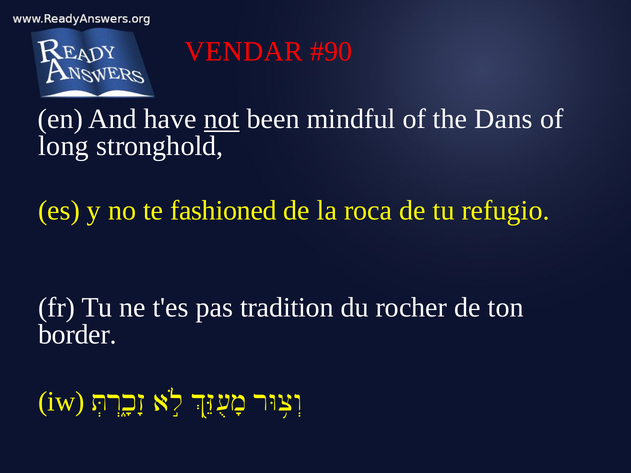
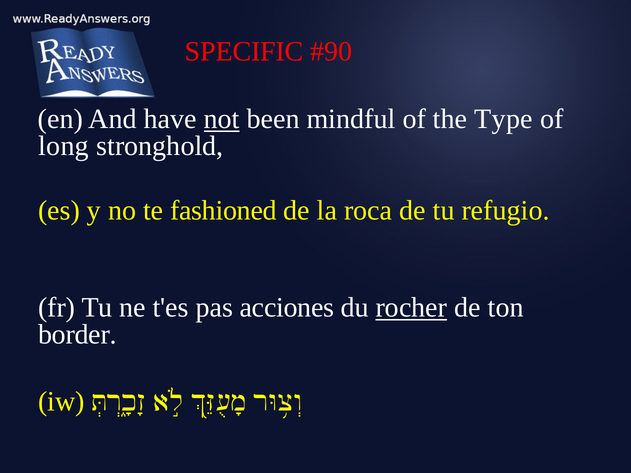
VENDAR: VENDAR -> SPECIFIC
Dans: Dans -> Type
tradition: tradition -> acciones
rocher underline: none -> present
